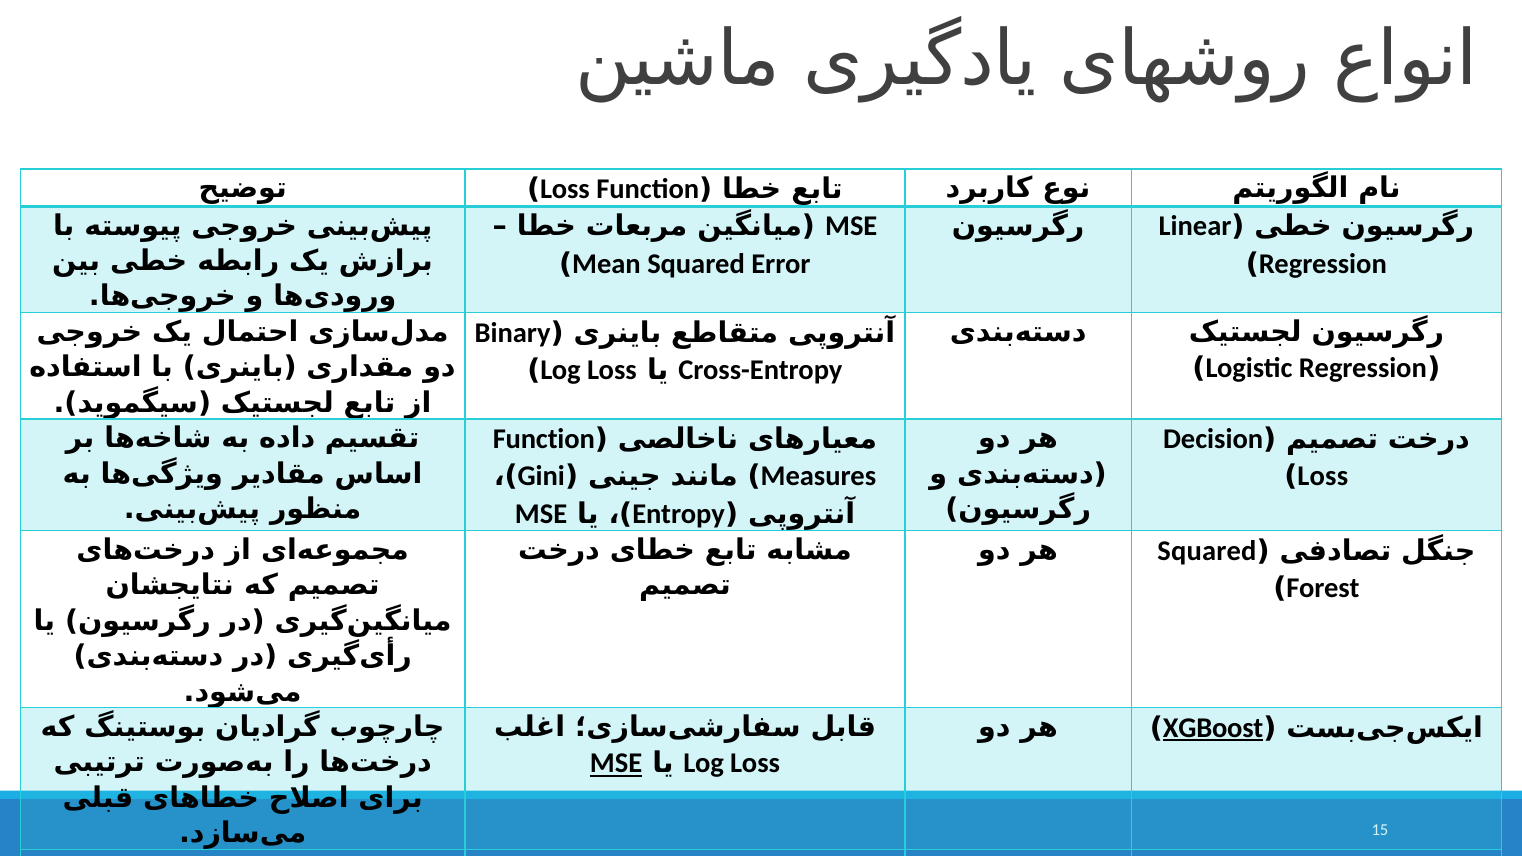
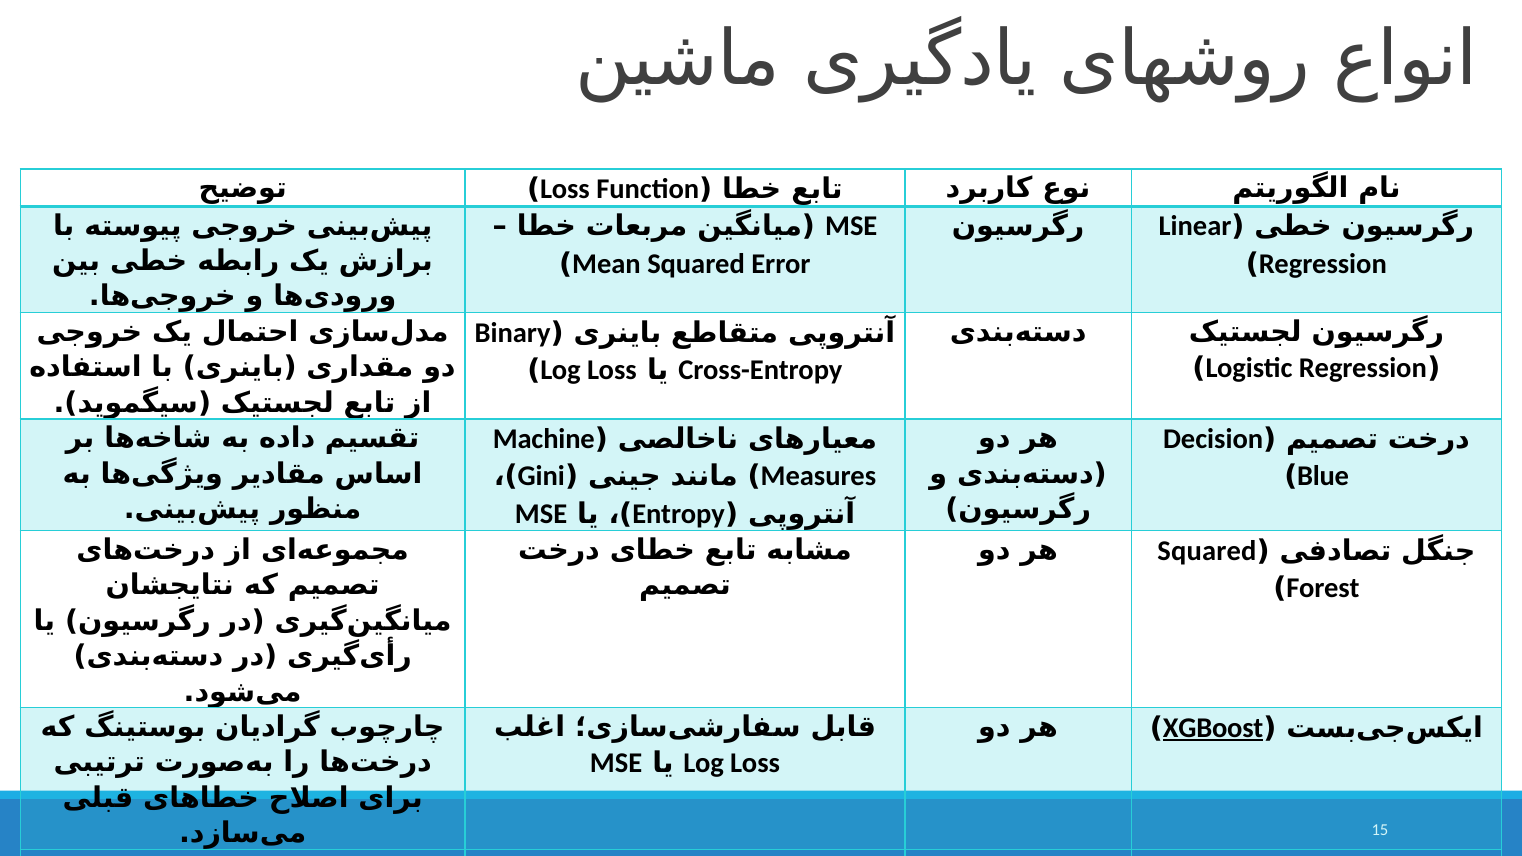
Function at (544, 439): Function -> Machine
Loss at (1323, 476): Loss -> Blue
MSE at (616, 764) underline: present -> none
